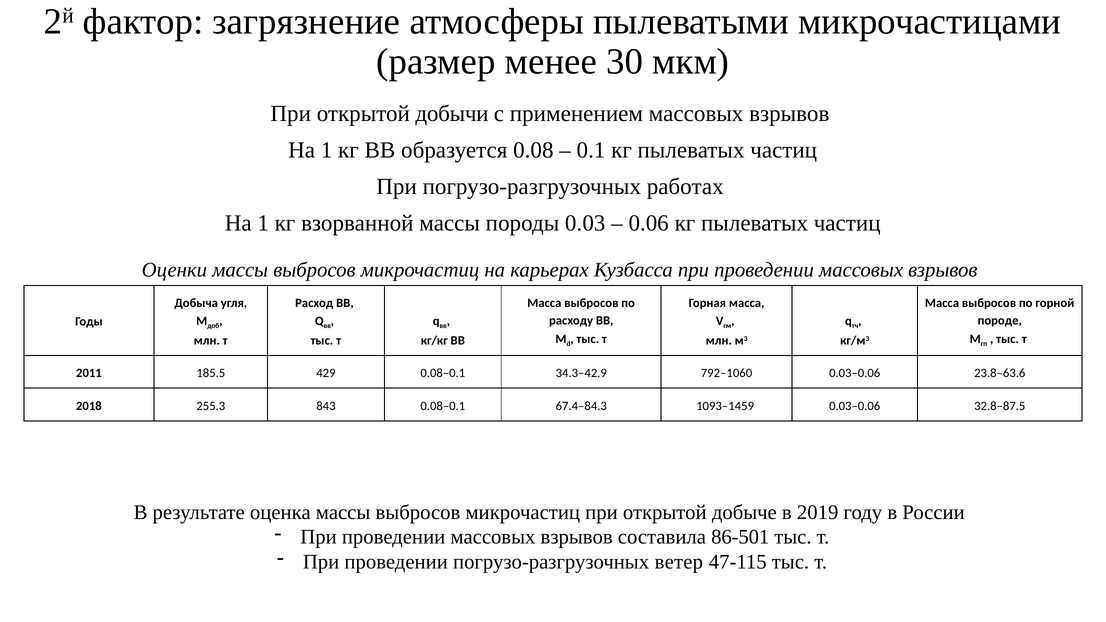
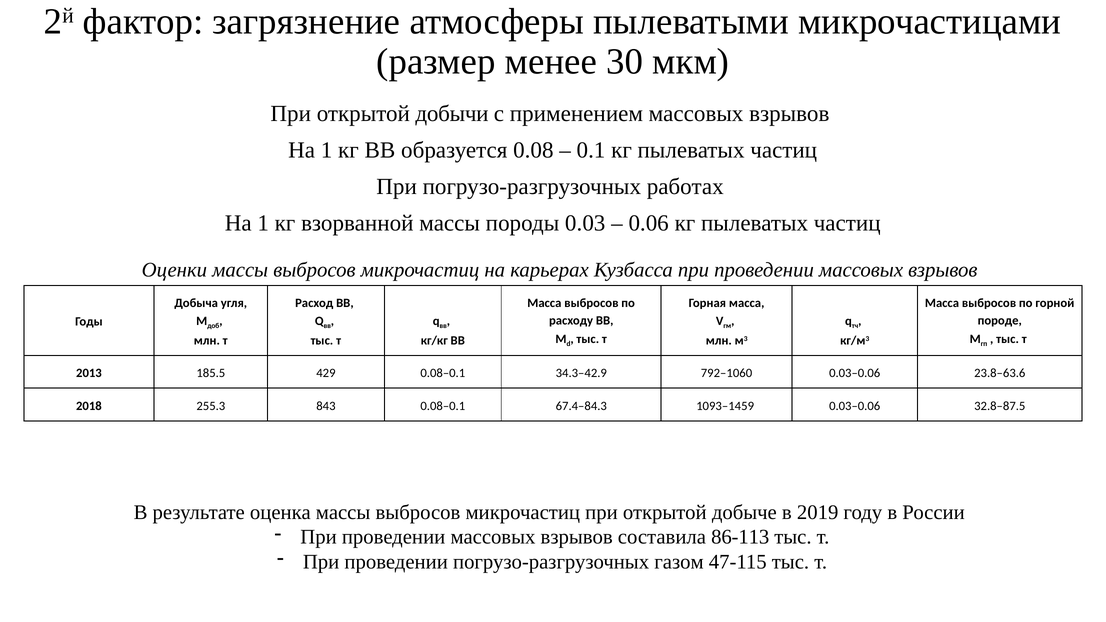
2011: 2011 -> 2013
86-501: 86-501 -> 86-113
ветер: ветер -> газом
